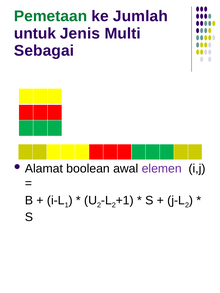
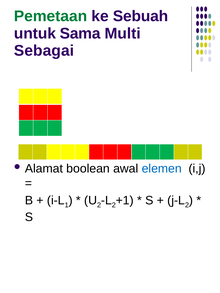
Jumlah: Jumlah -> Sebuah
Jenis: Jenis -> Sama
elemen colour: purple -> blue
